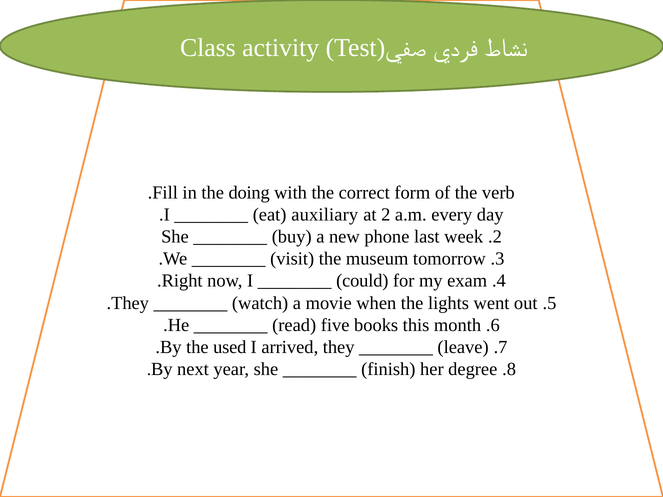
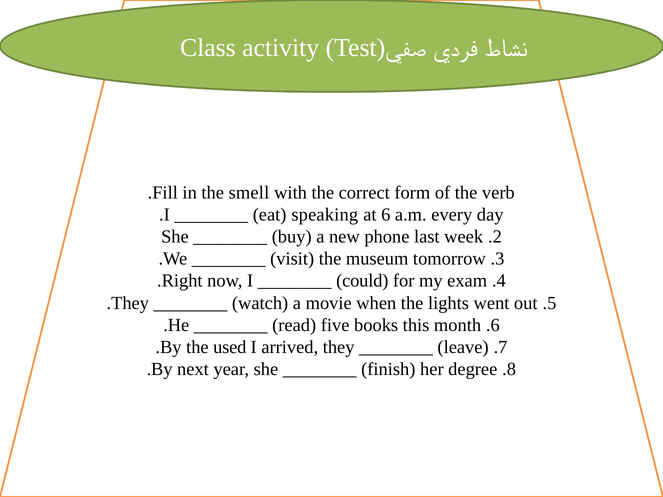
doing: doing -> smell
auxiliary: auxiliary -> speaking
at 2: 2 -> 6
